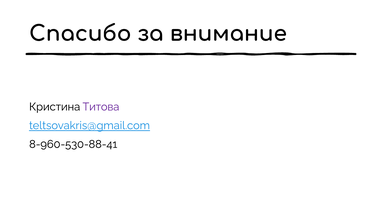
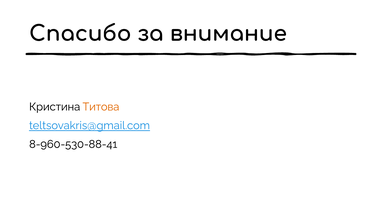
Титова colour: purple -> orange
